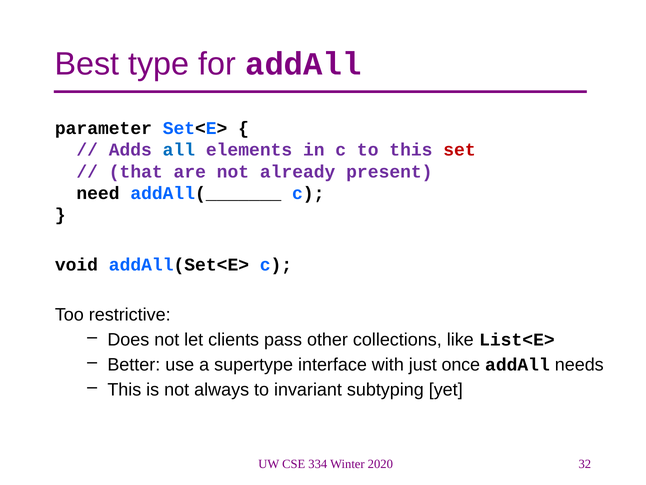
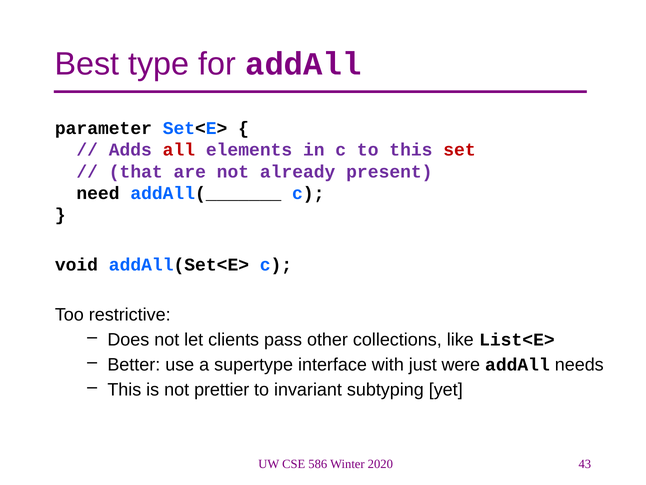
all colour: blue -> red
once: once -> were
always: always -> prettier
334: 334 -> 586
32: 32 -> 43
